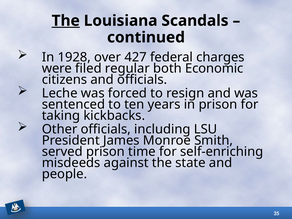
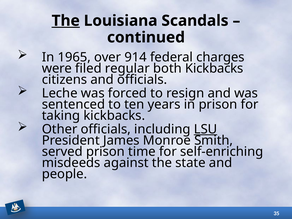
1928: 1928 -> 1965
427: 427 -> 914
both Economic: Economic -> Kickbacks
LSU underline: none -> present
